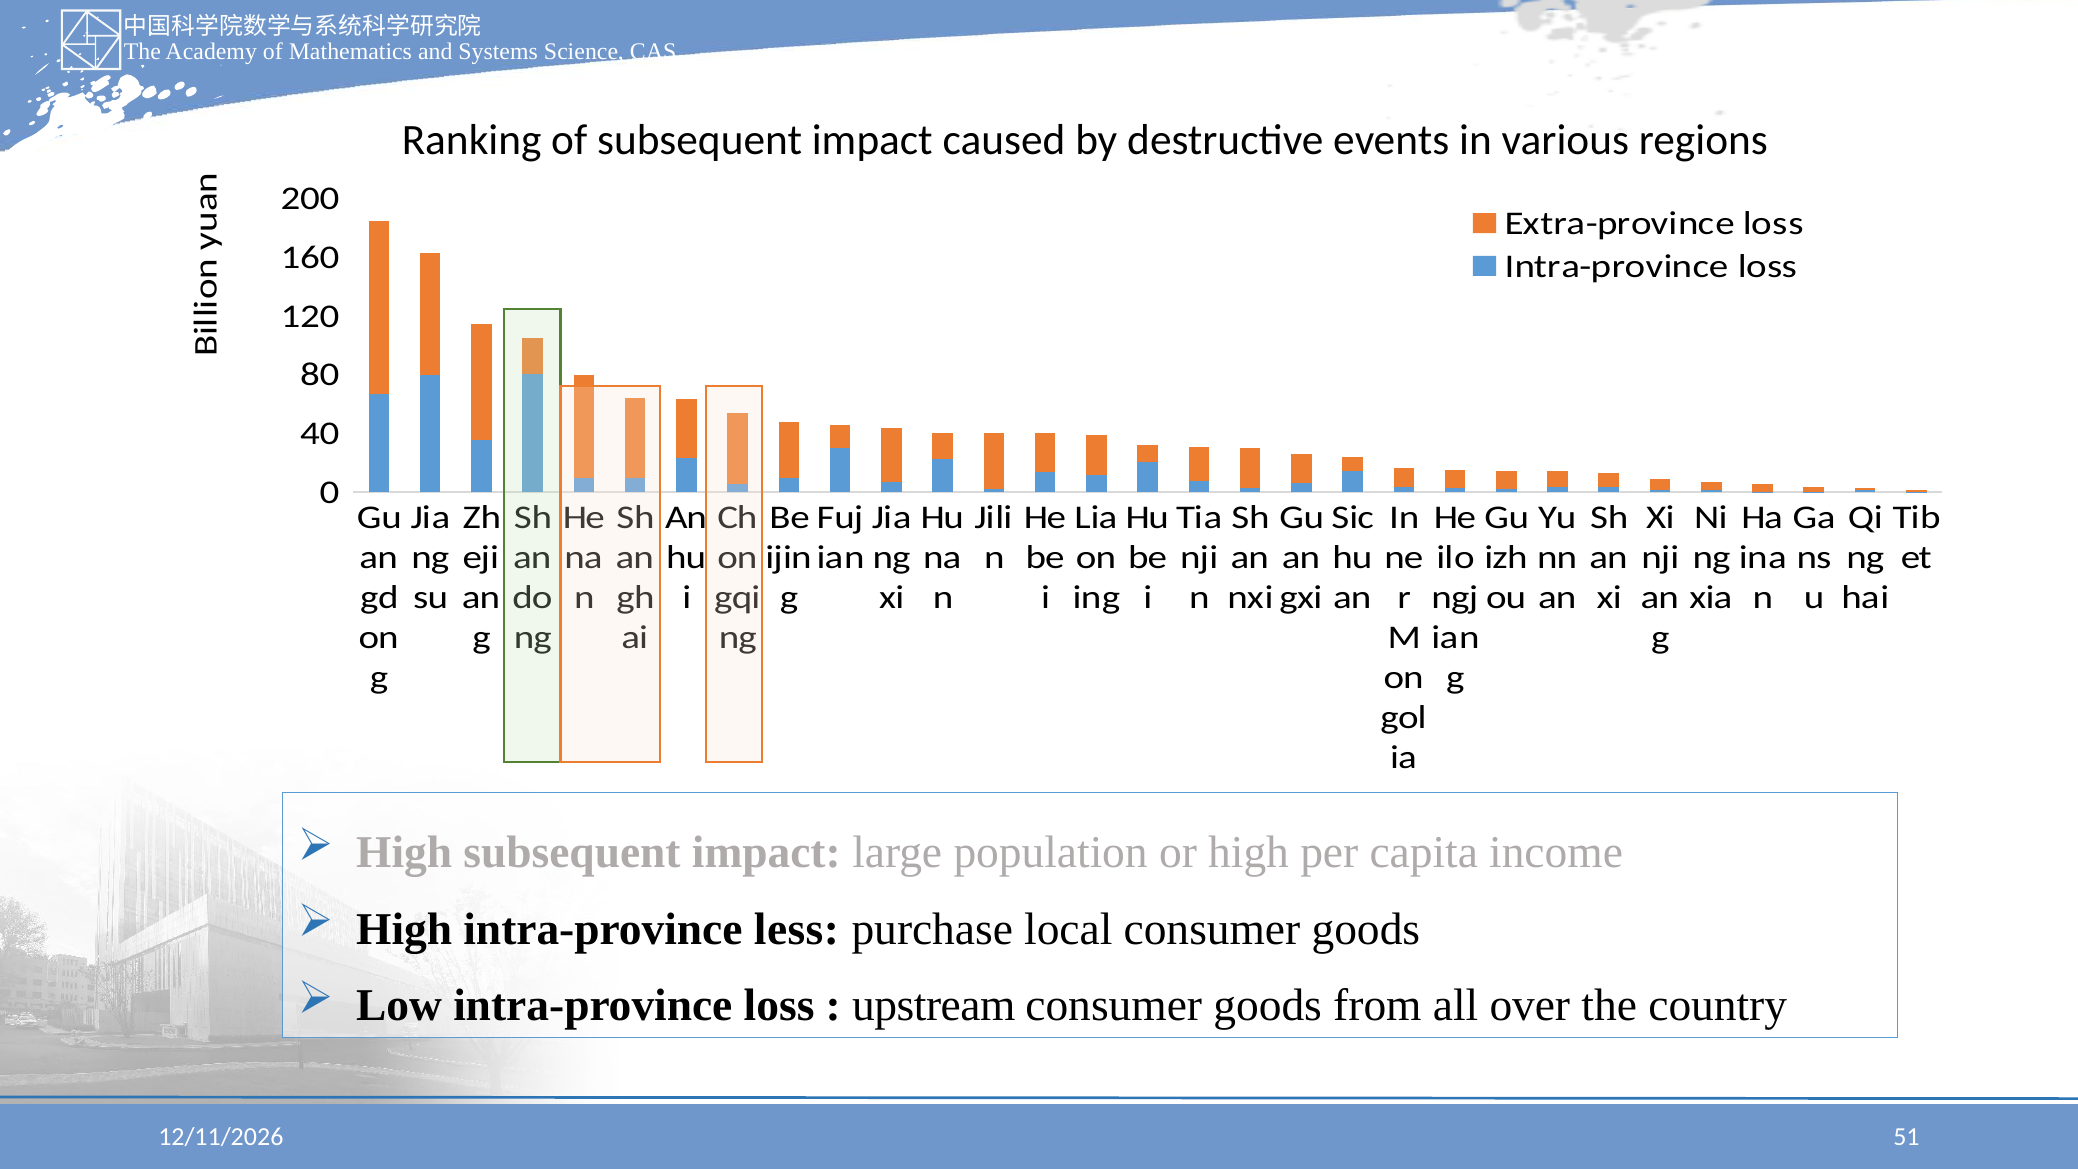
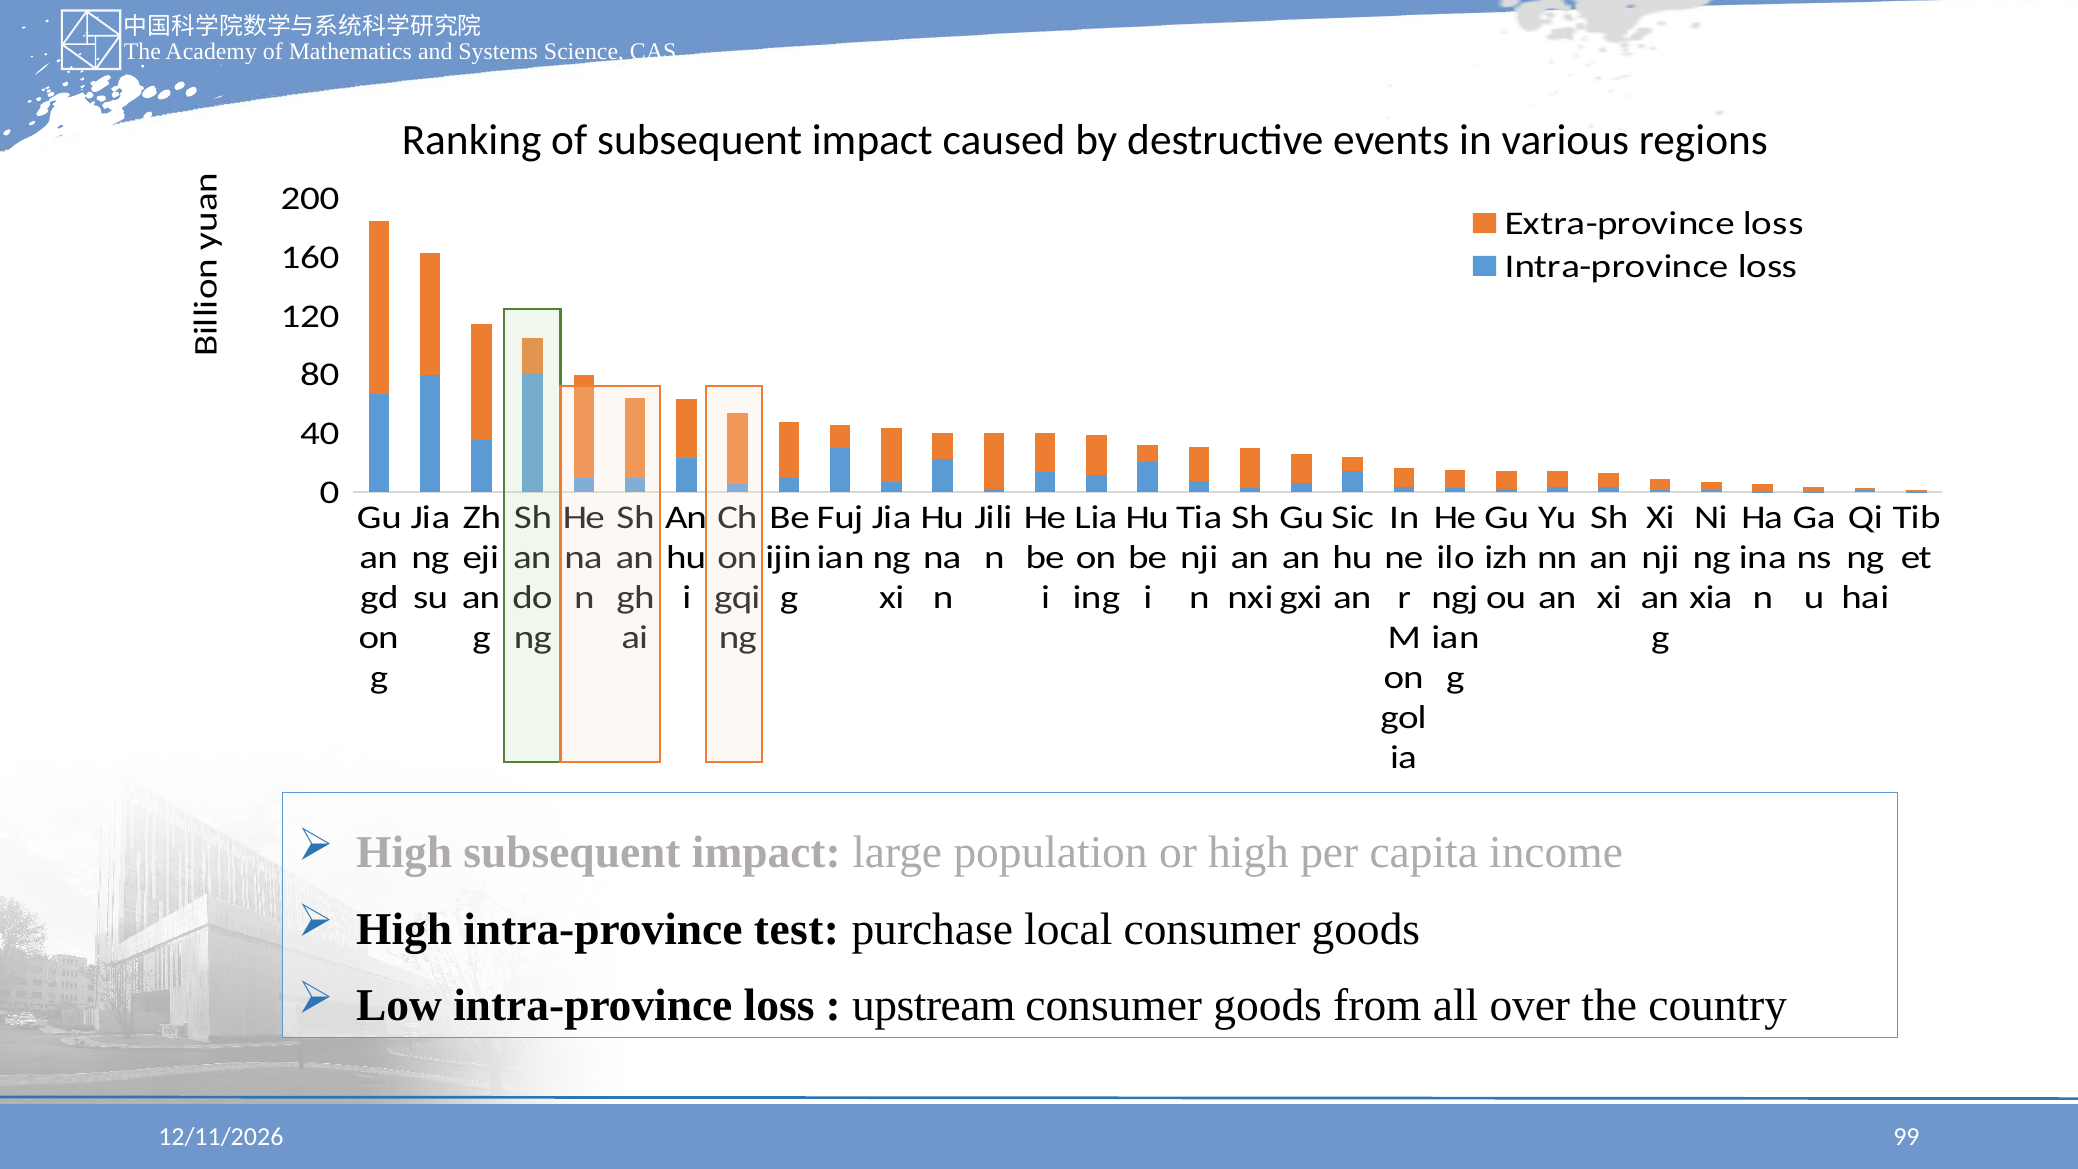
less: less -> test
51: 51 -> 99
